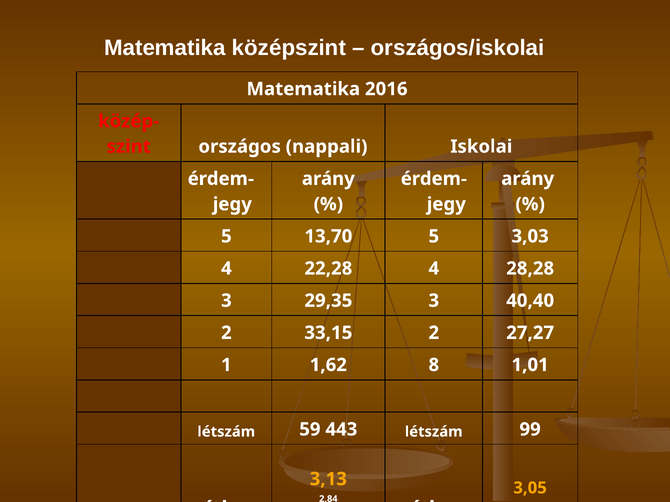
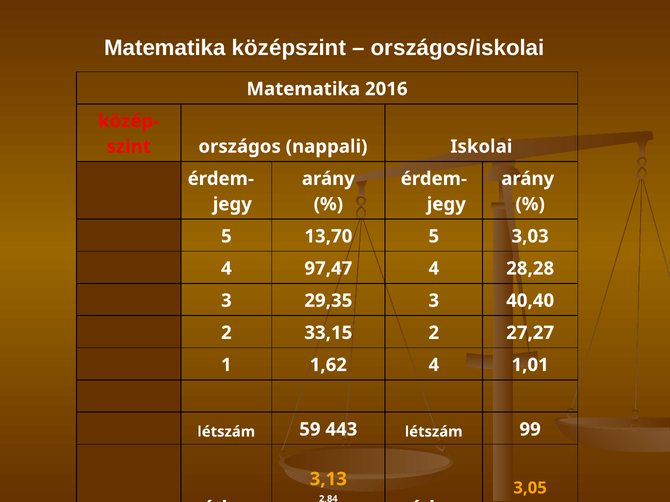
22,28: 22,28 -> 97,47
1,62 8: 8 -> 4
